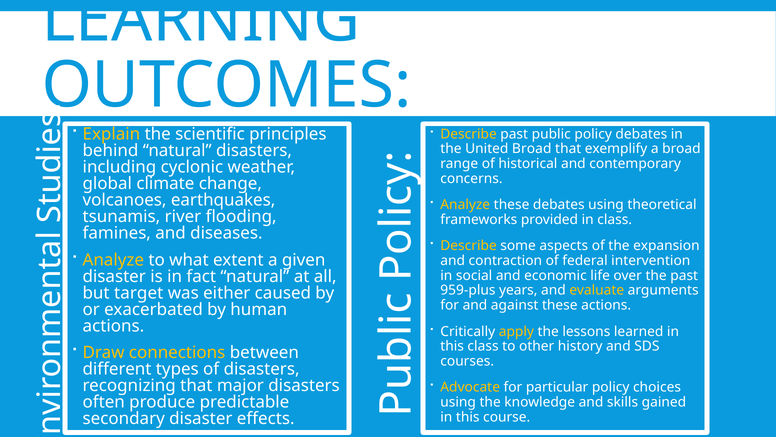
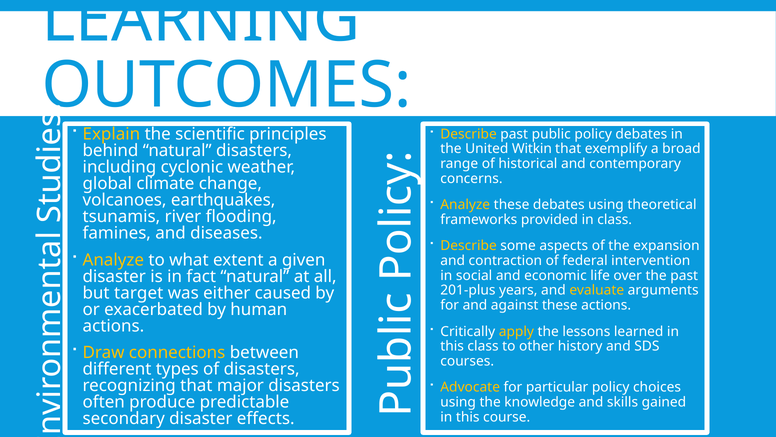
United Broad: Broad -> Witkin
959-plus: 959-plus -> 201-plus
